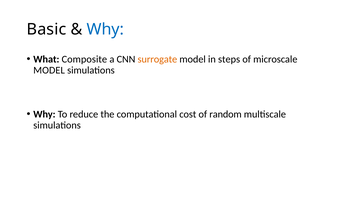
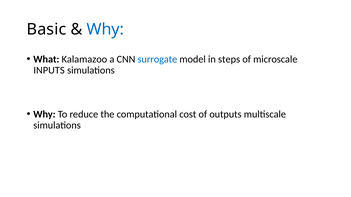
Composite: Composite -> Kalamazoo
surrogate colour: orange -> blue
MODEL at (49, 70): MODEL -> INPUTS
random: random -> outputs
